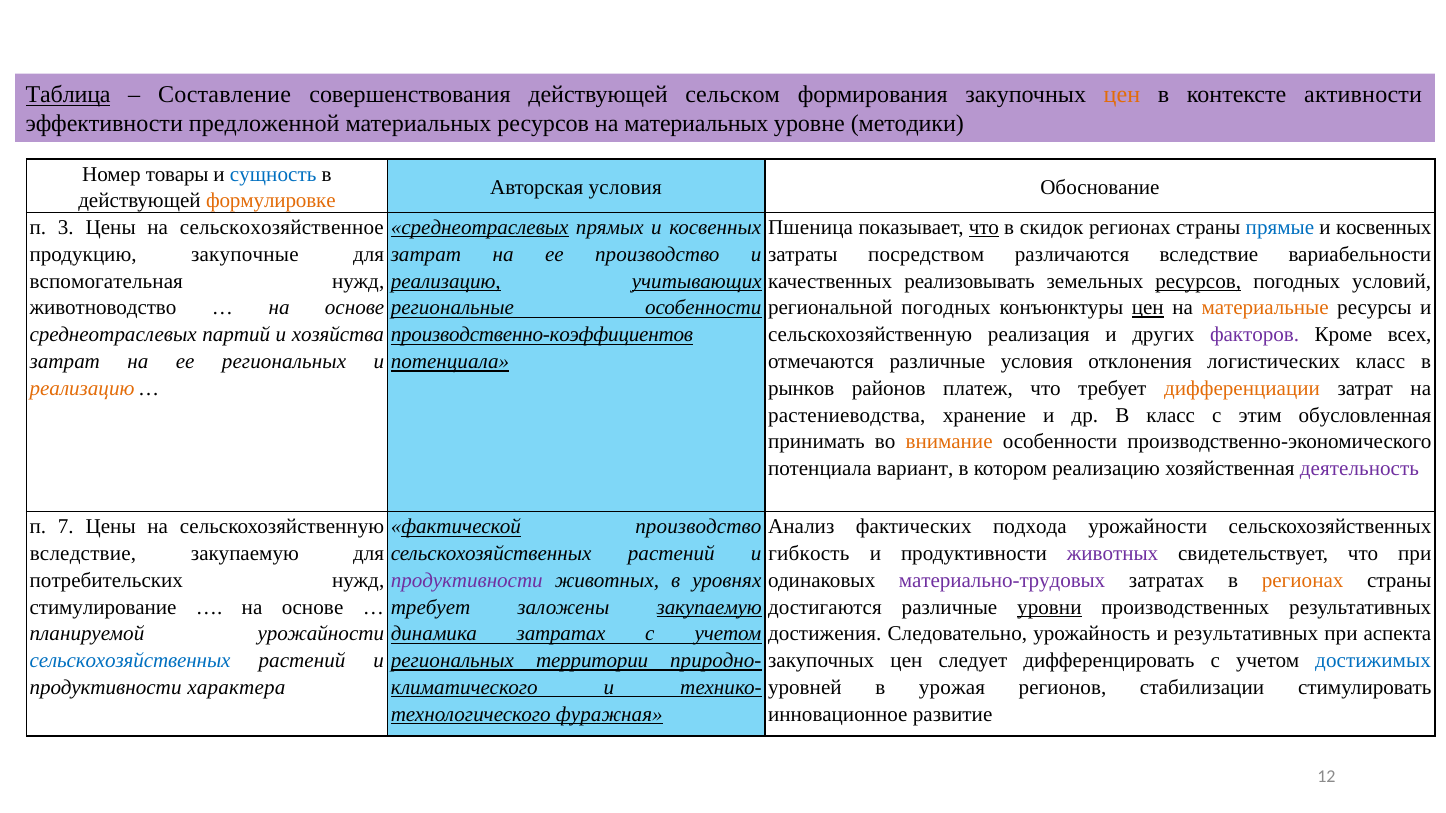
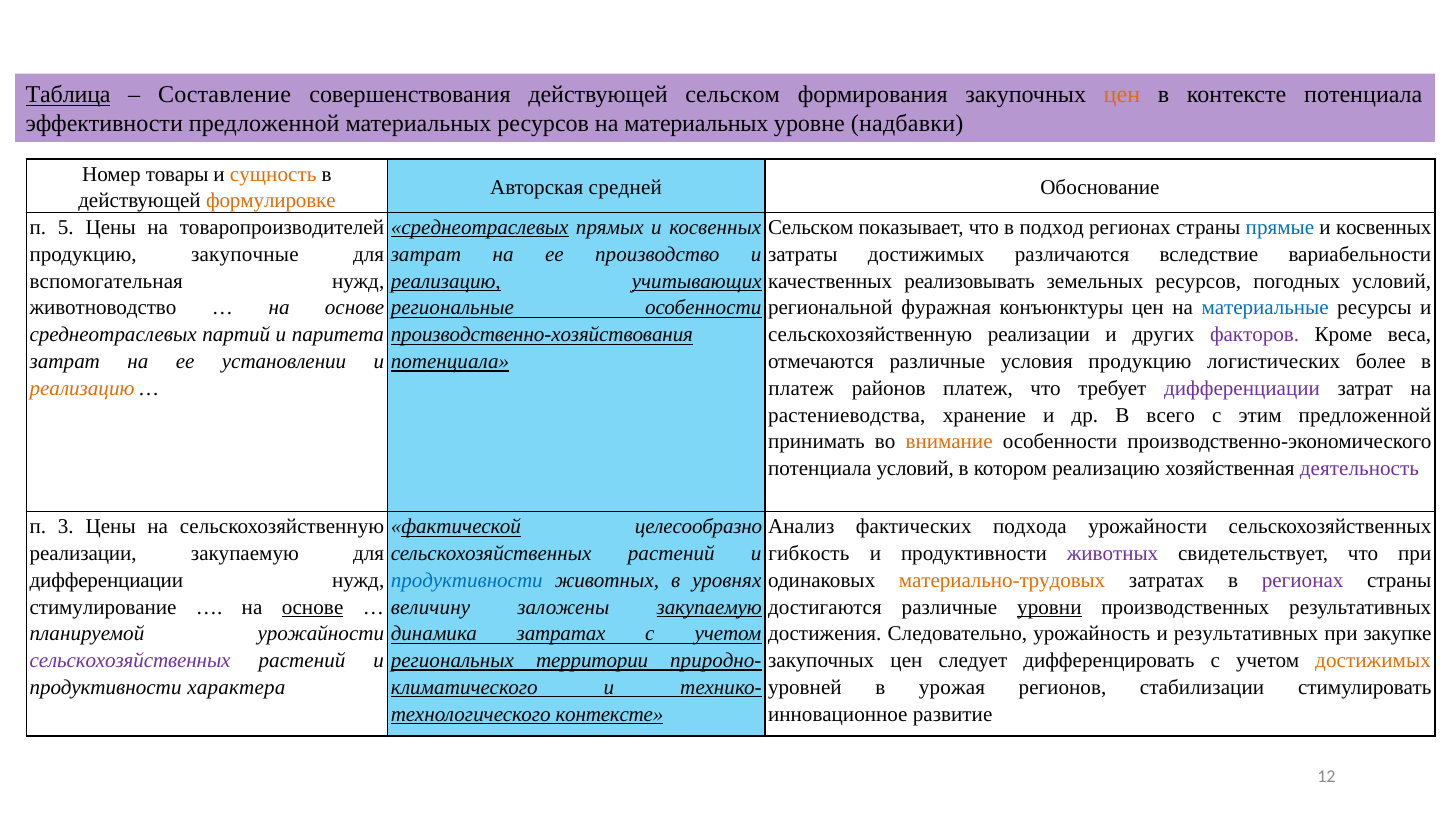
контексте активности: активности -> потенциала
методики: методики -> надбавки
сущность colour: blue -> orange
Авторская условия: условия -> средней
3: 3 -> 5
сельскохозяйственное: сельскохозяйственное -> товаропроизводителей
Пшеница at (811, 228): Пшеница -> Сельском
что at (984, 228) underline: present -> none
скидок: скидок -> подход
затраты посредством: посредством -> достижимых
ресурсов at (1198, 281) underline: present -> none
региональной погодных: погодных -> фуражная
цен at (1148, 308) underline: present -> none
материальные colour: orange -> blue
хозяйства: хозяйства -> паритета
производственно-коэффициентов: производственно-коэффициентов -> производственно-хозяйствования
реализация at (1039, 335): реализация -> реализации
всех: всех -> веса
ее региональных: региональных -> установлении
условия отклонения: отклонения -> продукцию
логистических класс: класс -> более
рынков at (801, 388): рынков -> платеж
дифференциации at (1242, 388) colour: orange -> purple
В класс: класс -> всего
этим обусловленная: обусловленная -> предложенной
потенциала вариант: вариант -> условий
7: 7 -> 3
фактической производство: производство -> целесообразно
вследствие at (83, 554): вследствие -> реализации
потребительских at (106, 581): потребительских -> дифференциации
продуктивности at (467, 581) colour: purple -> blue
материально-трудовых colour: purple -> orange
регионах at (1303, 581) colour: orange -> purple
основе at (313, 607) underline: none -> present
требует at (431, 607): требует -> величину
аспекта: аспекта -> закупке
сельскохозяйственных at (130, 661) colour: blue -> purple
достижимых at (1373, 661) colour: blue -> orange
фуражная at (609, 715): фуражная -> контексте
